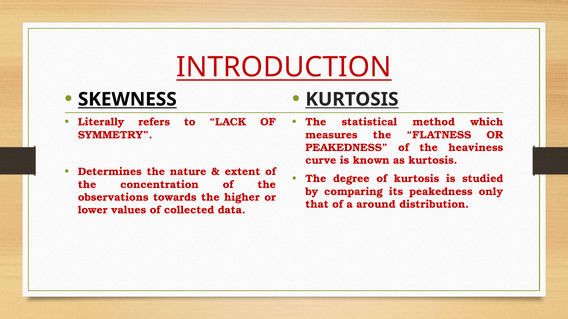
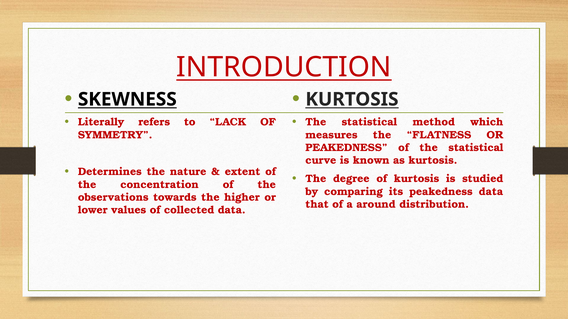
of the heaviness: heaviness -> statistical
peakedness only: only -> data
